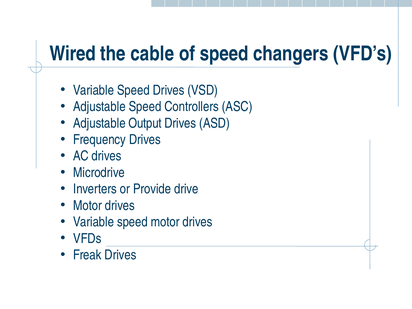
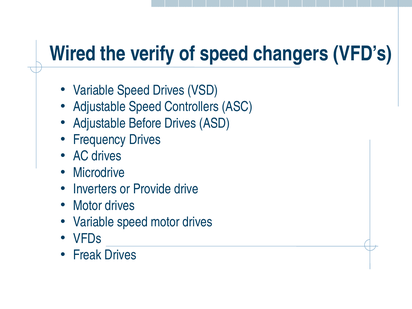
cable: cable -> verify
Output: Output -> Before
